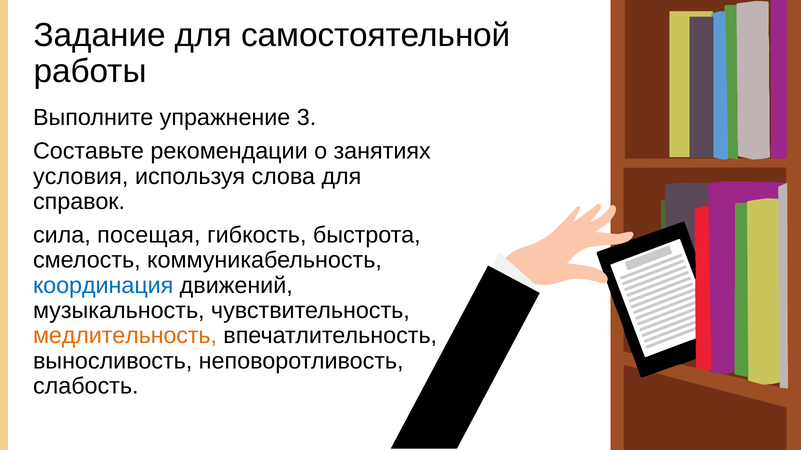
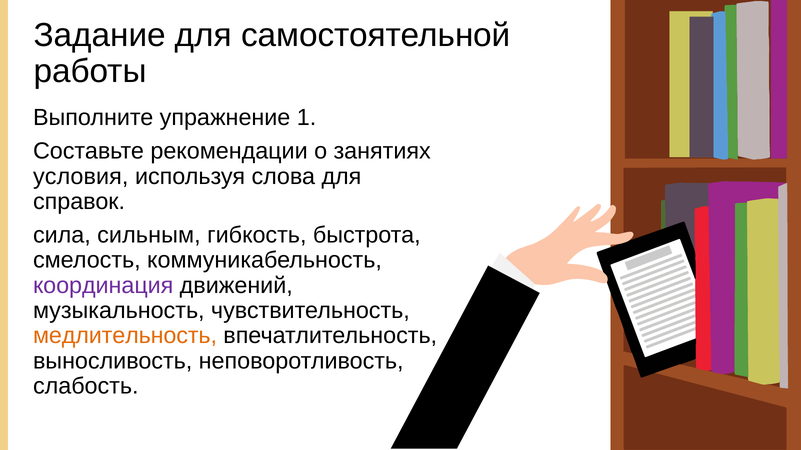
3: 3 -> 1
посещая: посещая -> сильным
координация colour: blue -> purple
